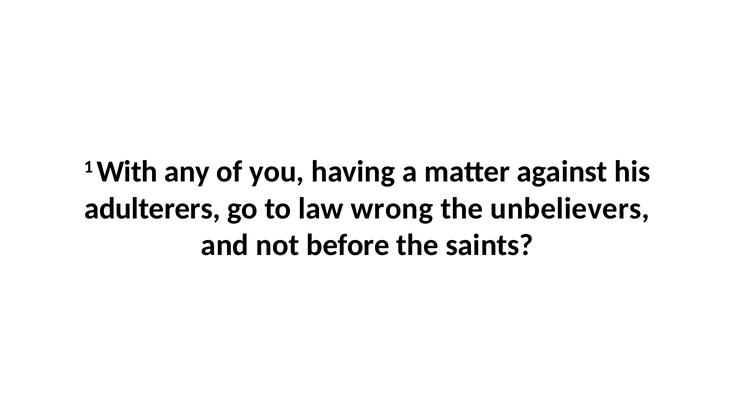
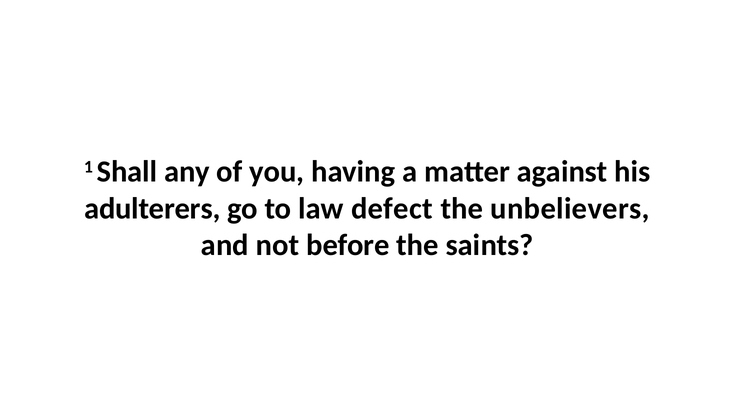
With: With -> Shall
wrong: wrong -> defect
